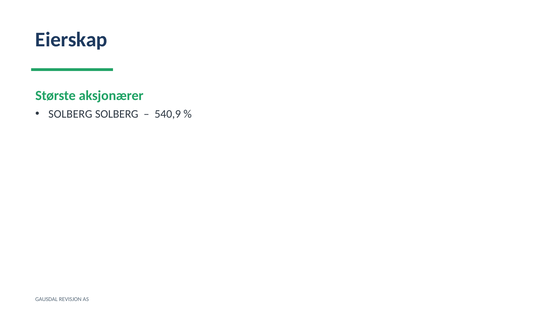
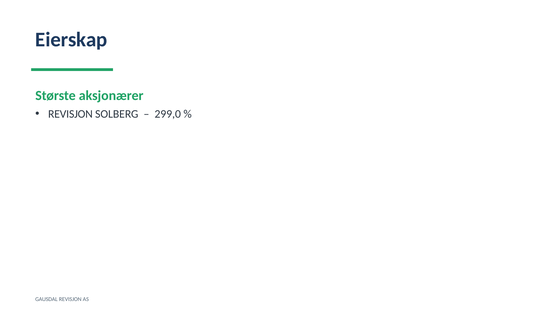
SOLBERG at (70, 114): SOLBERG -> REVISJON
540,9: 540,9 -> 299,0
